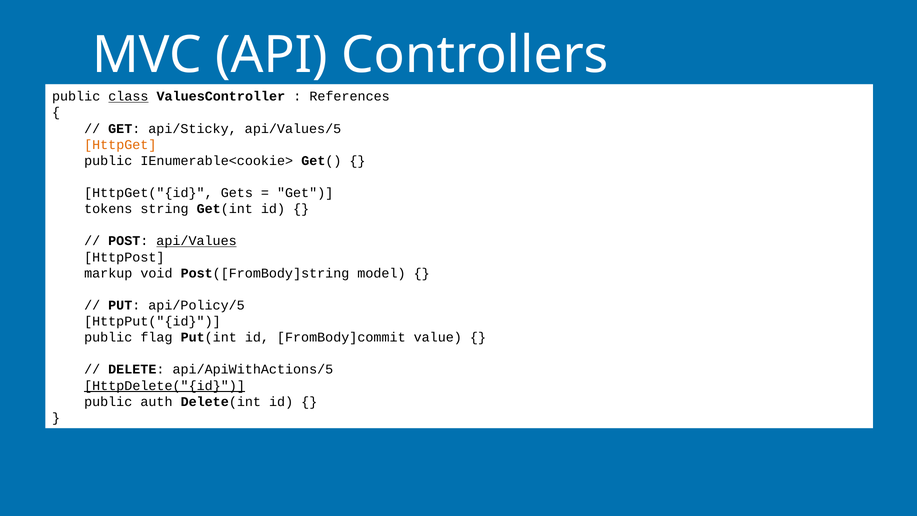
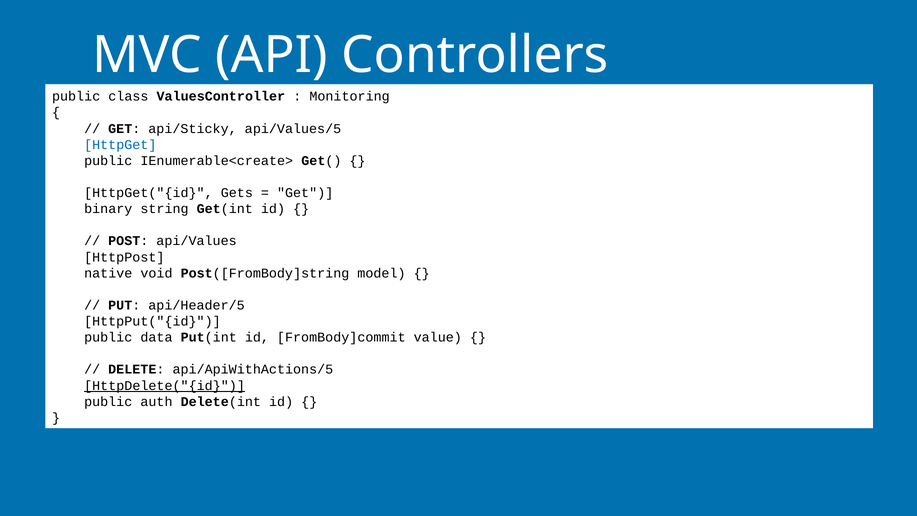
class underline: present -> none
References: References -> Monitoring
HttpGet colour: orange -> blue
IEnumerable<cookie>: IEnumerable<cookie> -> IEnumerable<create>
tokens: tokens -> binary
api/Values underline: present -> none
markup: markup -> native
api/Policy/5: api/Policy/5 -> api/Header/5
flag: flag -> data
